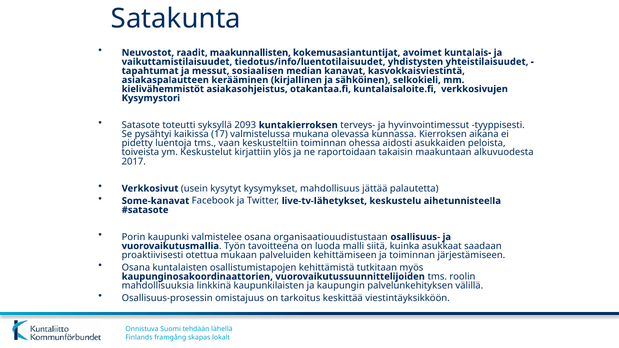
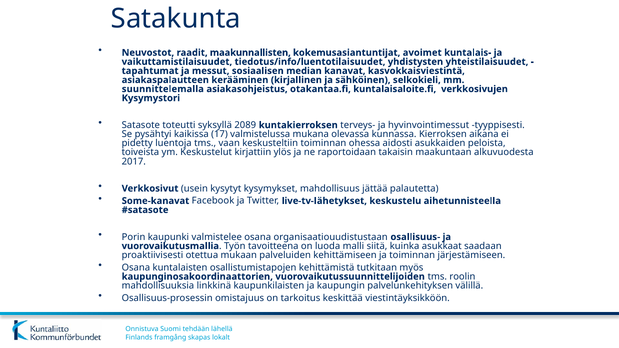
kielivähemmistöt: kielivähemmistöt -> suunnittelemalla
2093: 2093 -> 2089
